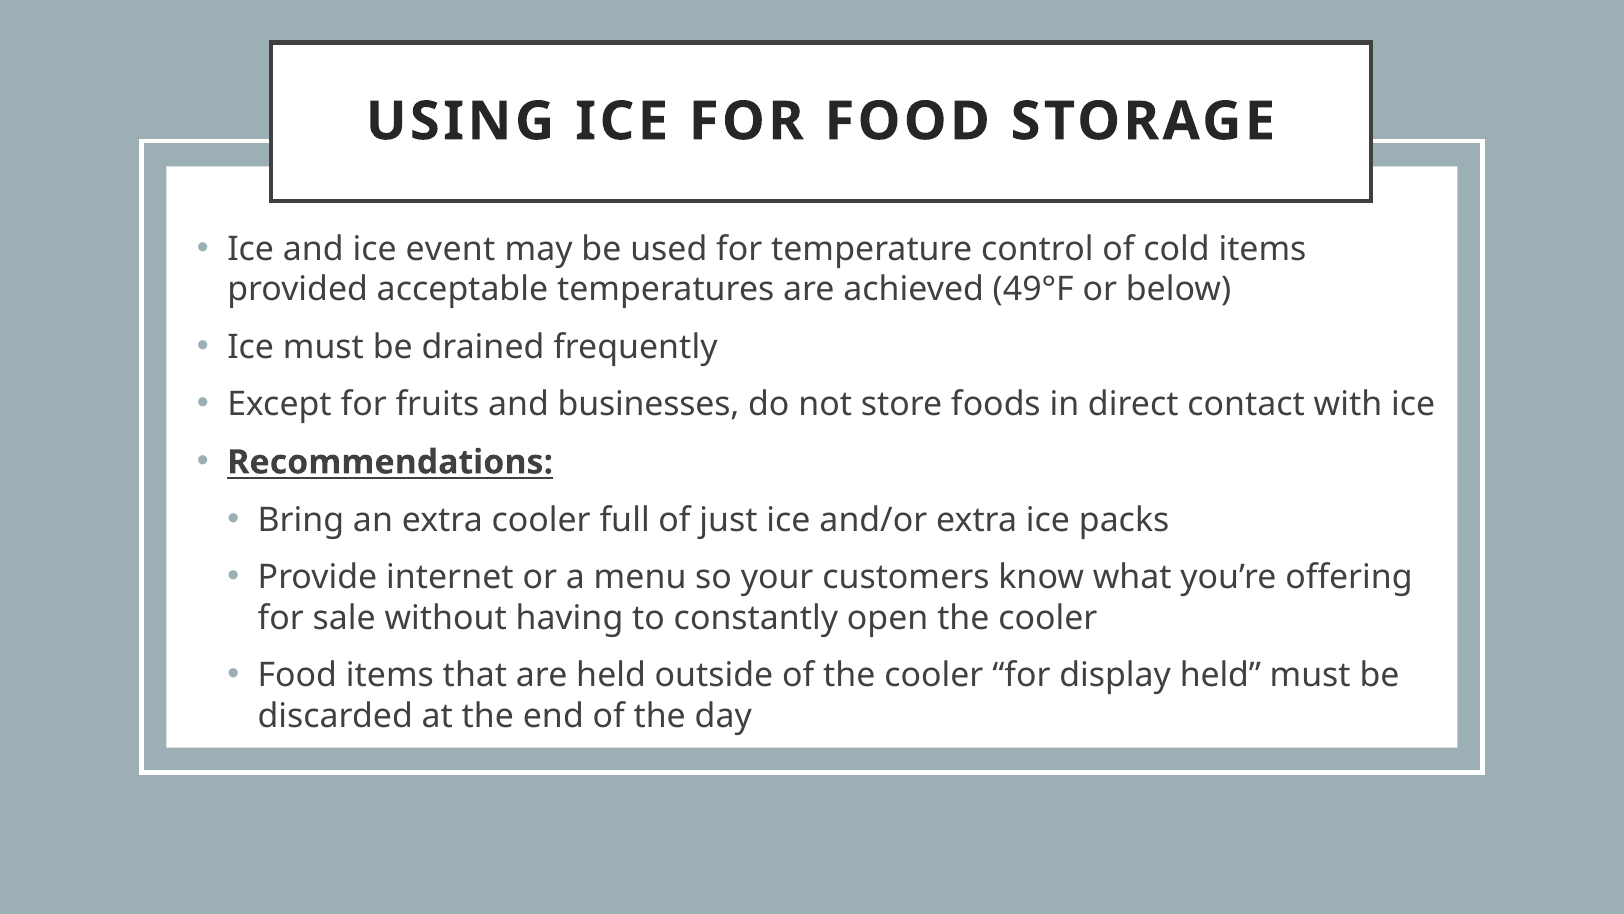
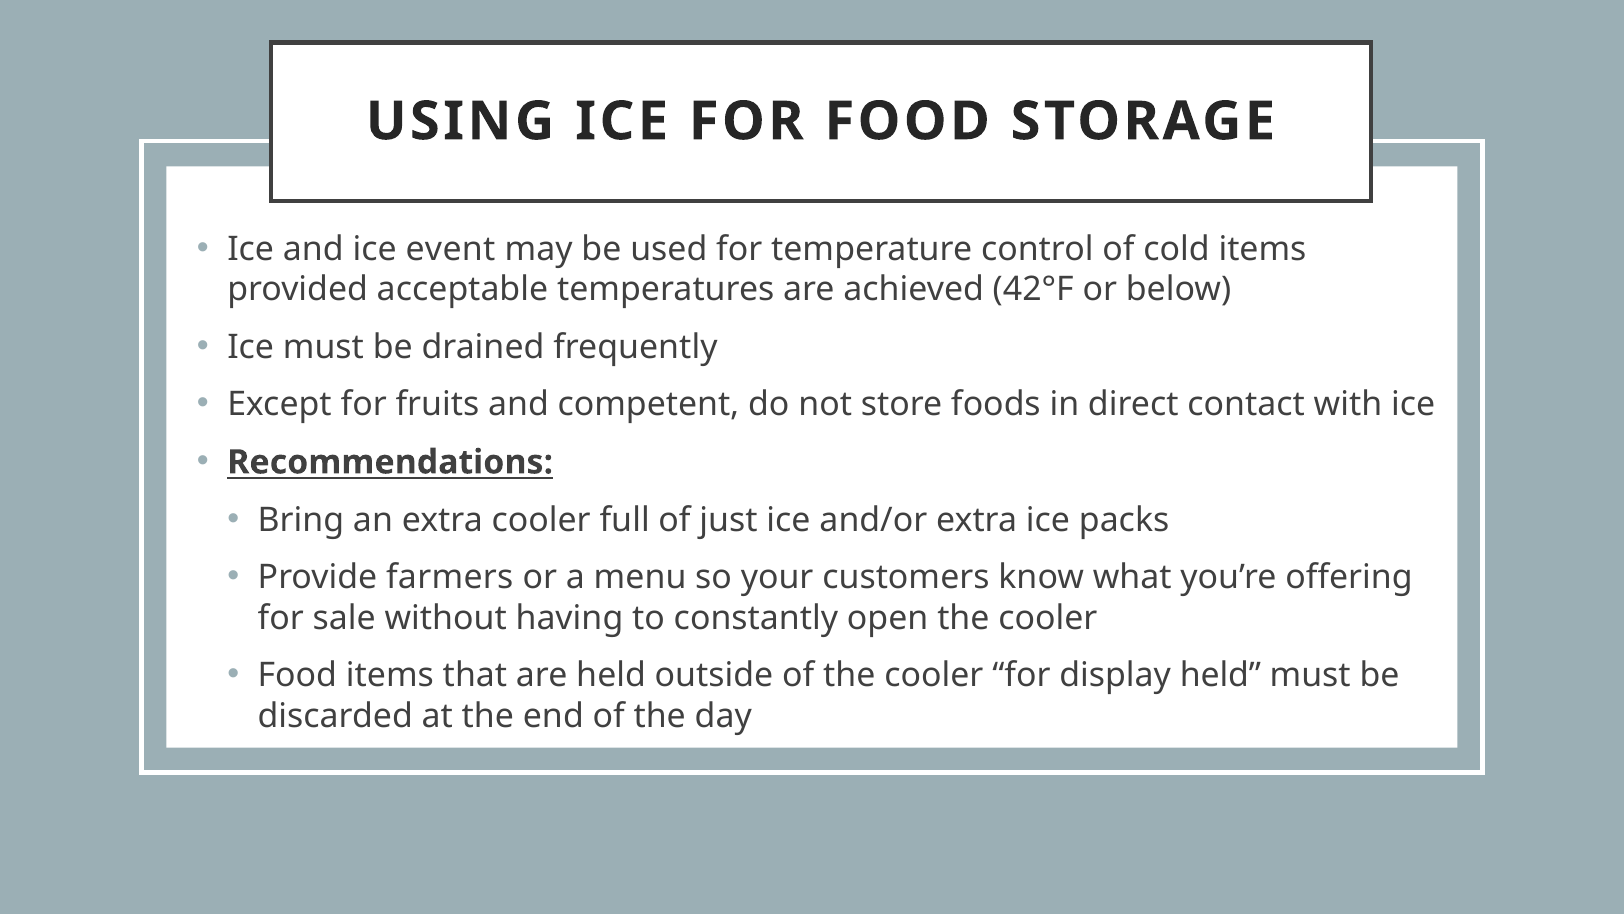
49°F: 49°F -> 42°F
businesses: businesses -> competent
internet: internet -> farmers
